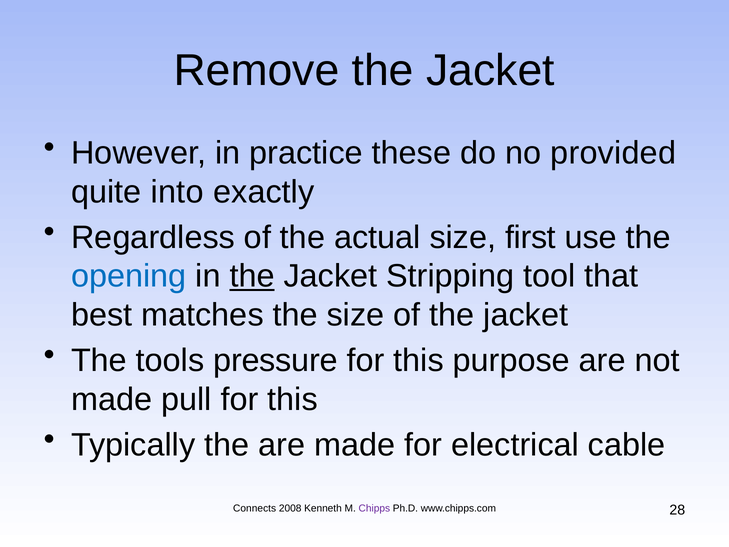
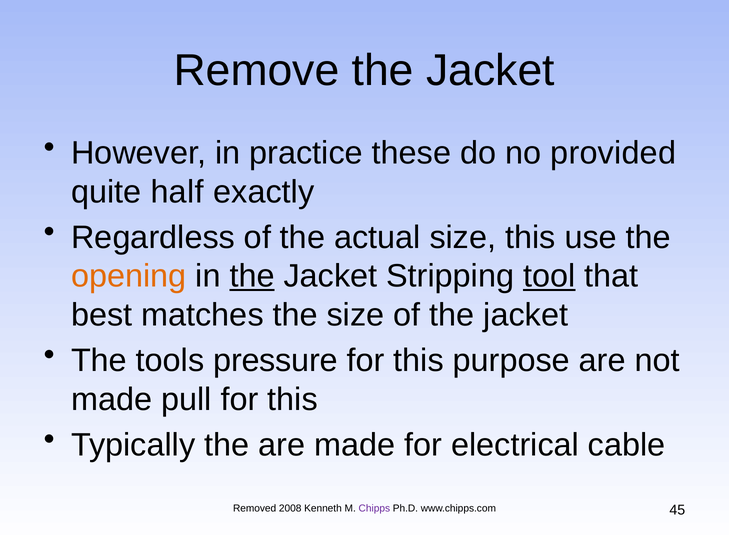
into: into -> half
size first: first -> this
opening colour: blue -> orange
tool underline: none -> present
Connects: Connects -> Removed
28: 28 -> 45
